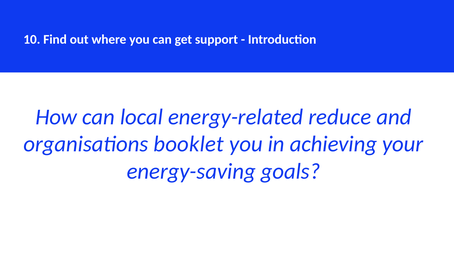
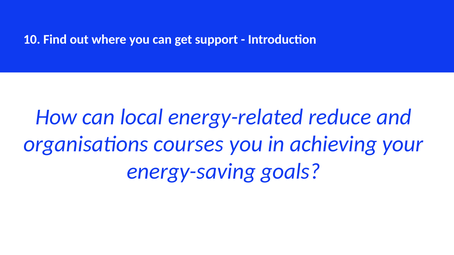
booklet: booklet -> courses
